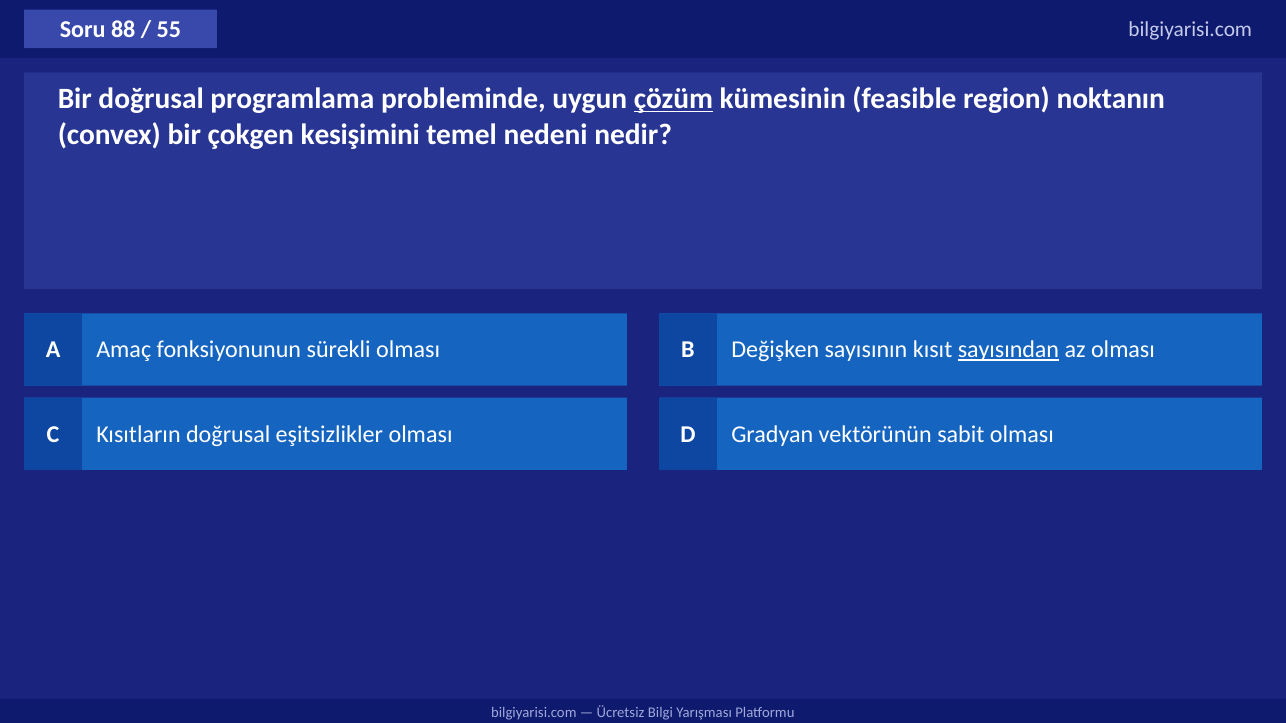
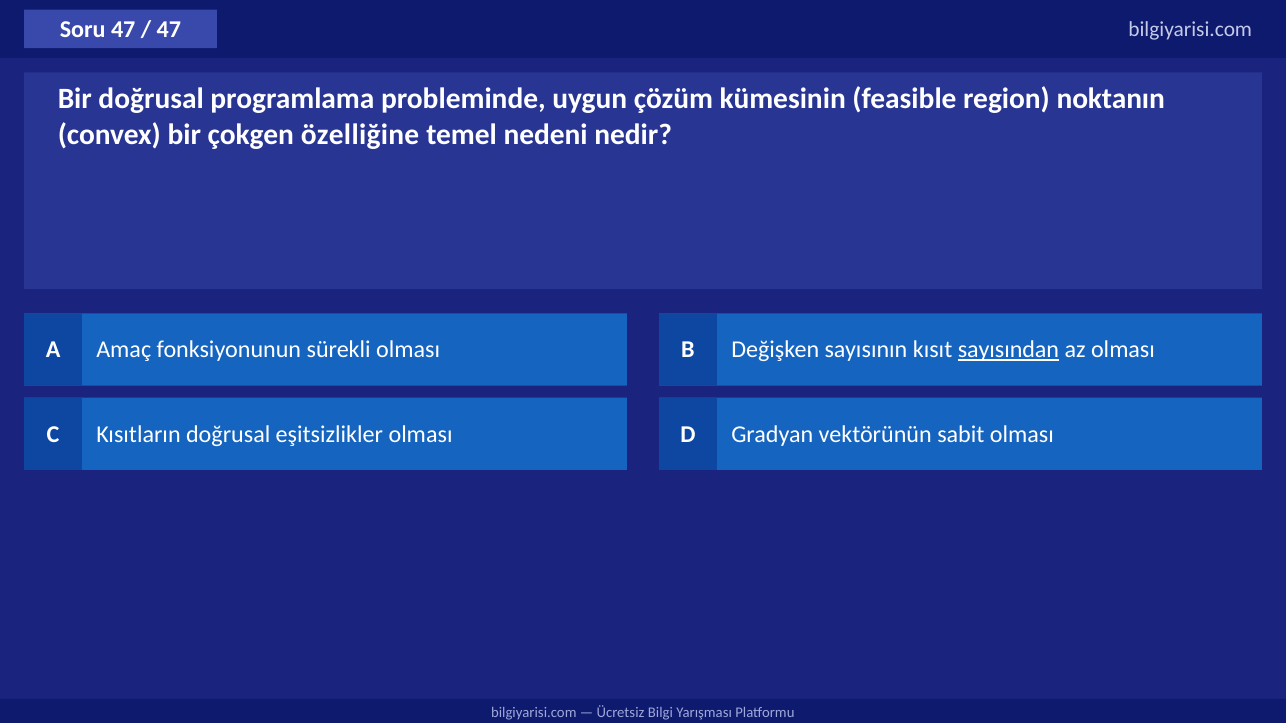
Soru 88: 88 -> 47
55 at (169, 29): 55 -> 47
çözüm underline: present -> none
kesişimini: kesişimini -> özelliğine
